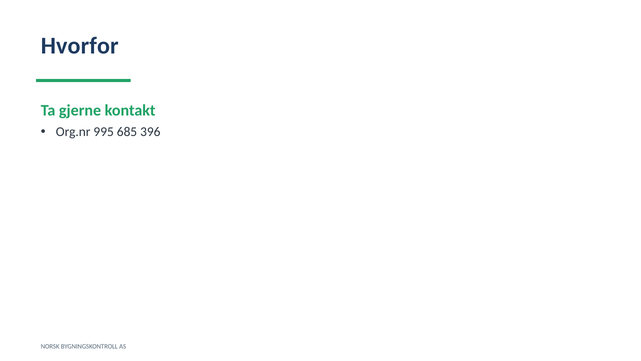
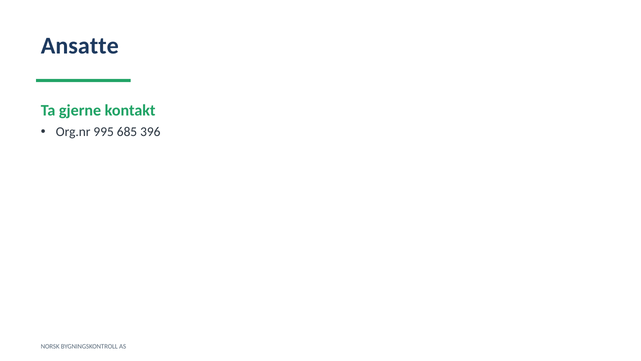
Hvorfor: Hvorfor -> Ansatte
